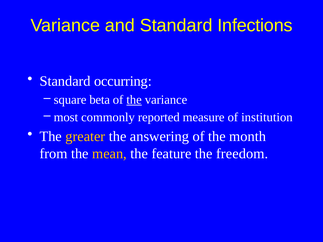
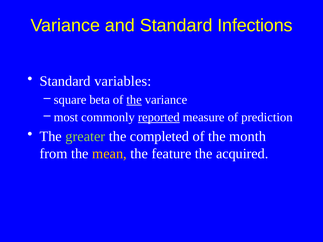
occurring: occurring -> variables
reported underline: none -> present
institution: institution -> prediction
greater colour: yellow -> light green
answering: answering -> completed
freedom: freedom -> acquired
